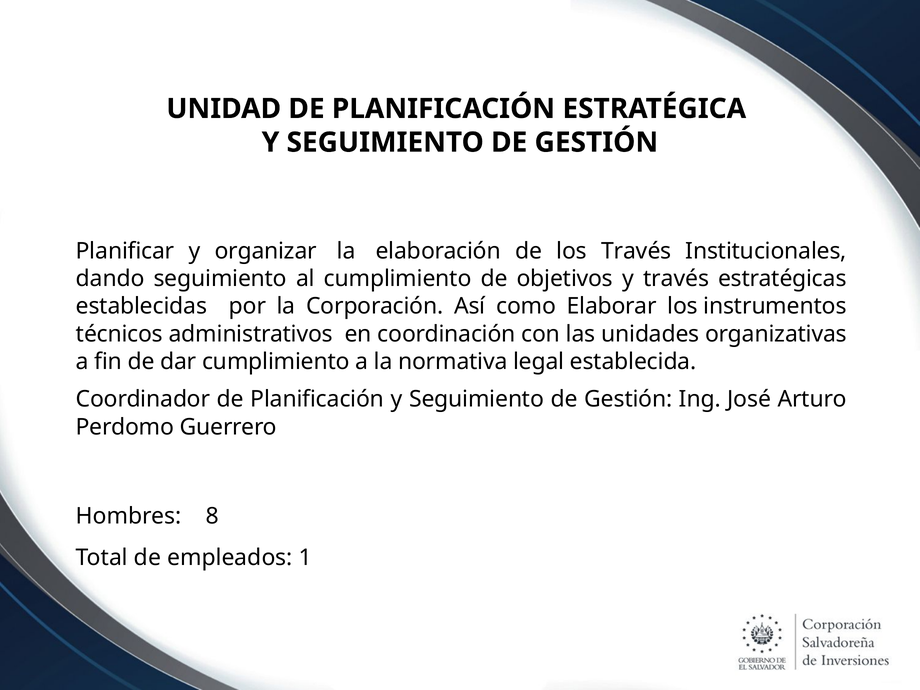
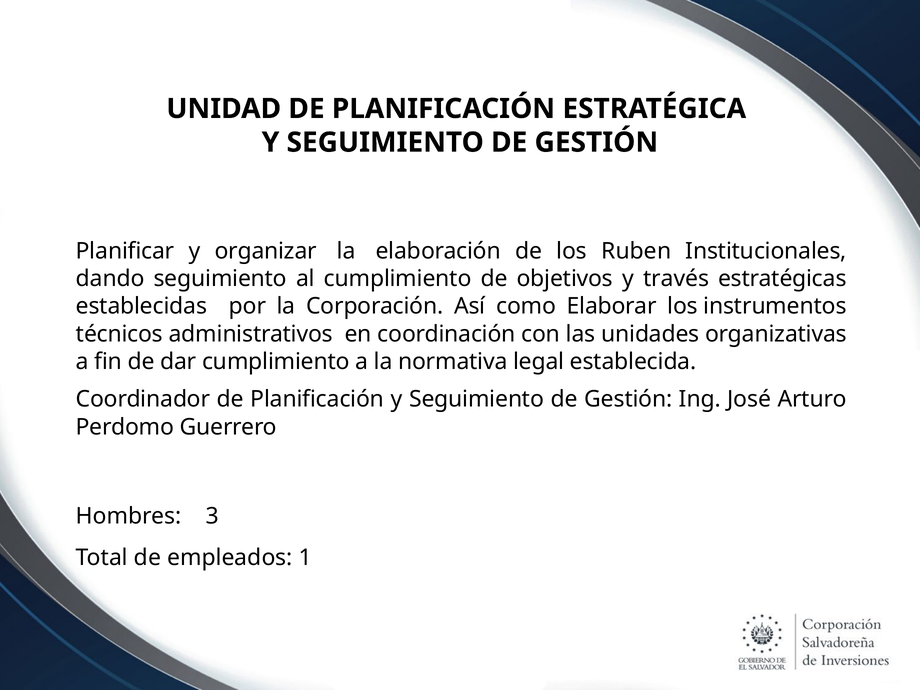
los Través: Través -> Ruben
8: 8 -> 3
